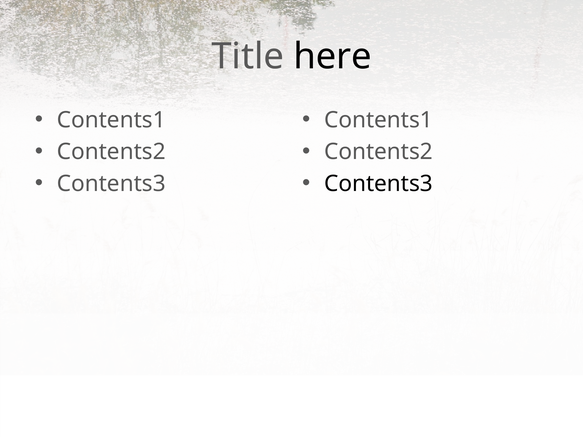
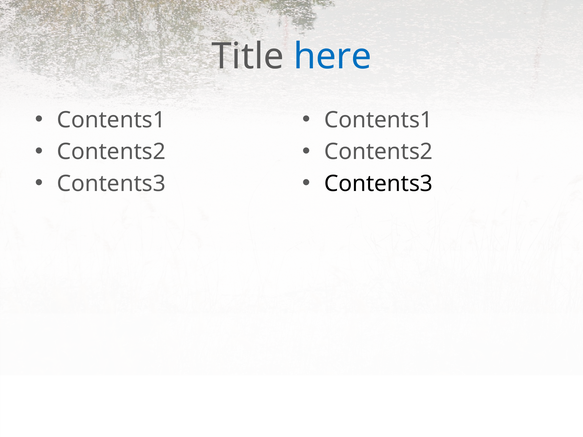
here colour: black -> blue
